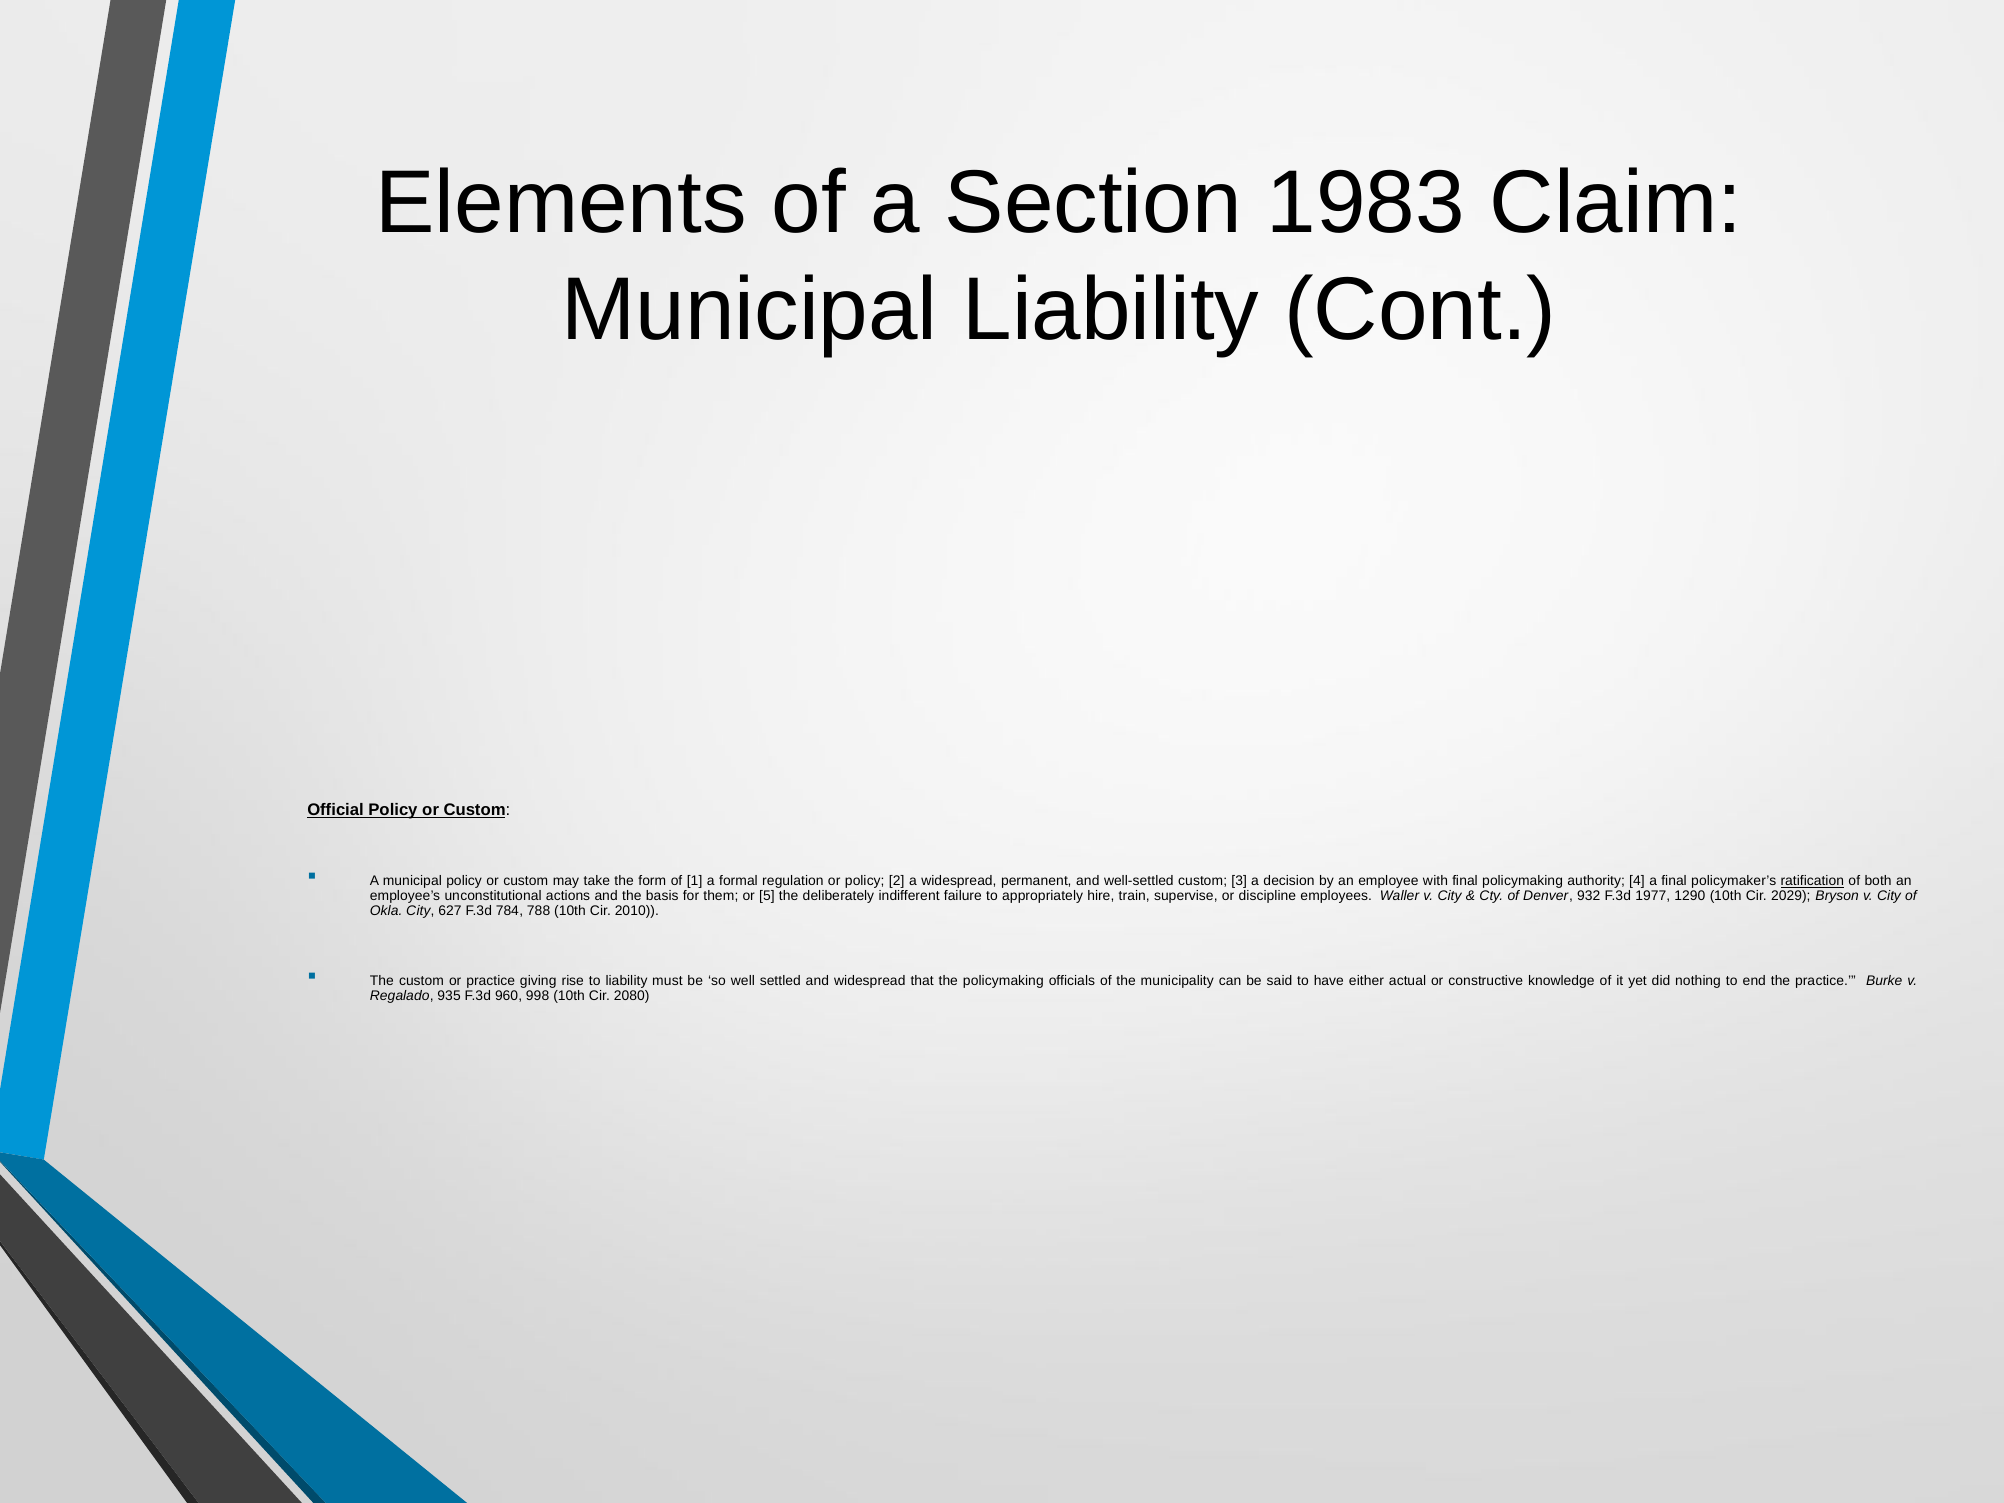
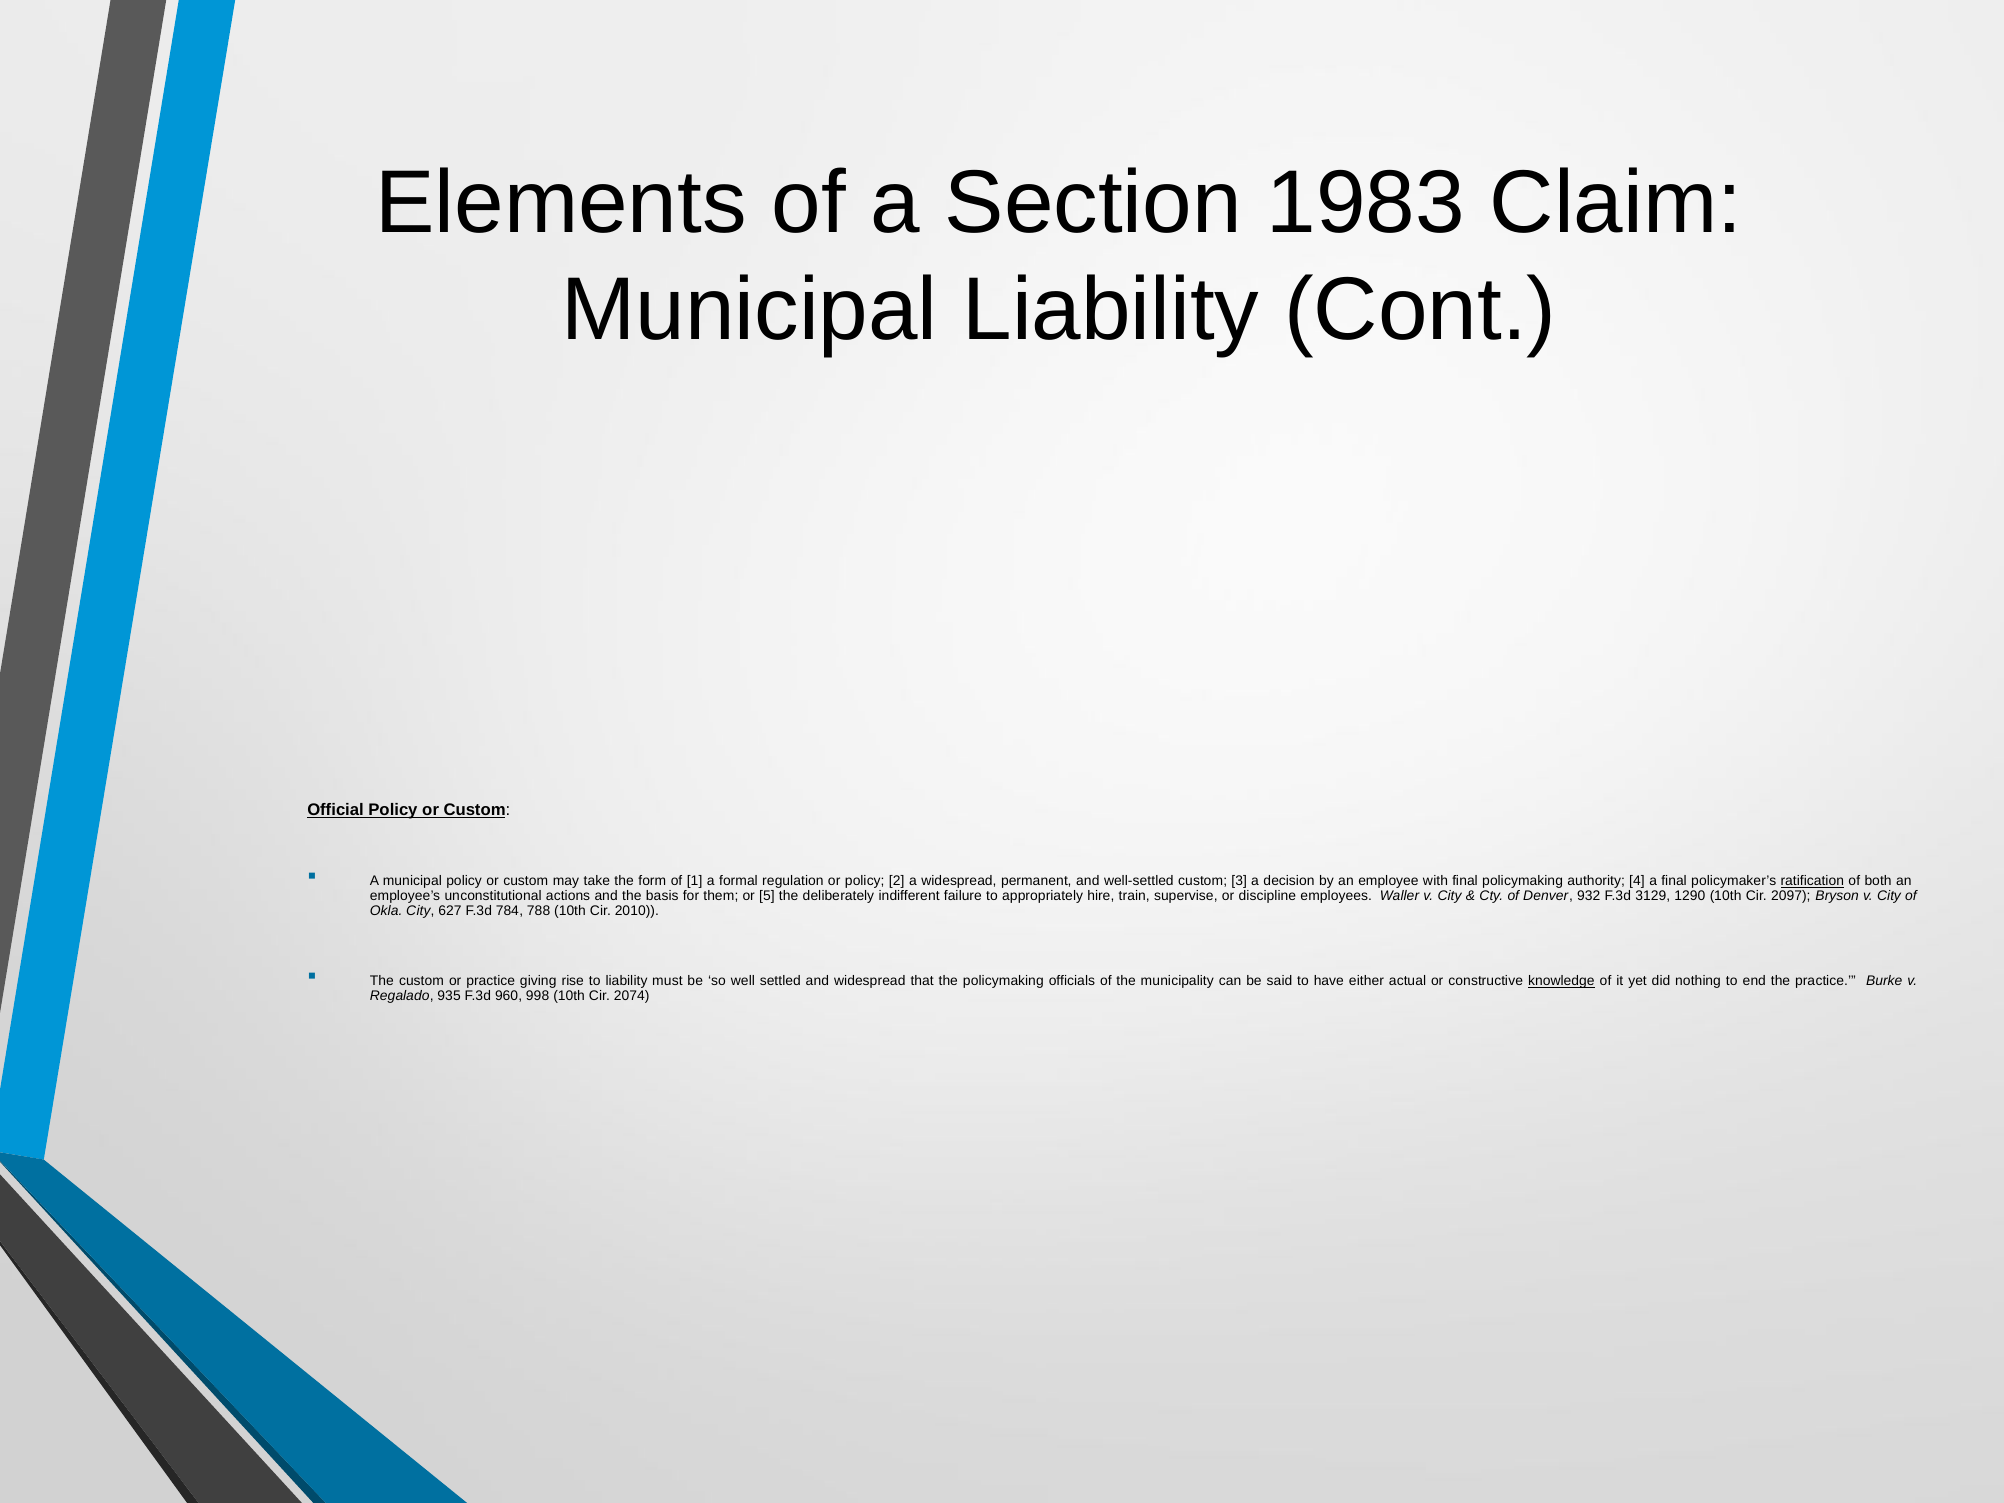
1977: 1977 -> 3129
2029: 2029 -> 2097
knowledge underline: none -> present
2080: 2080 -> 2074
